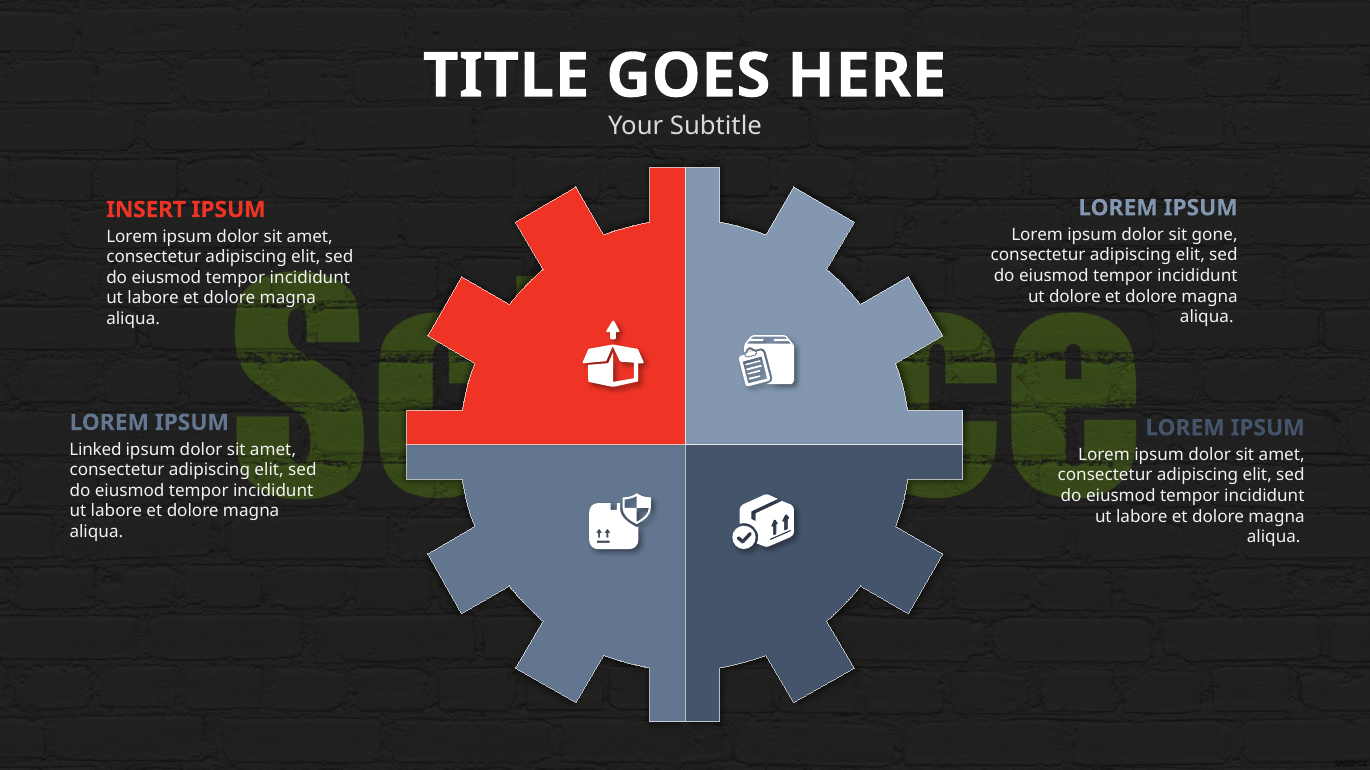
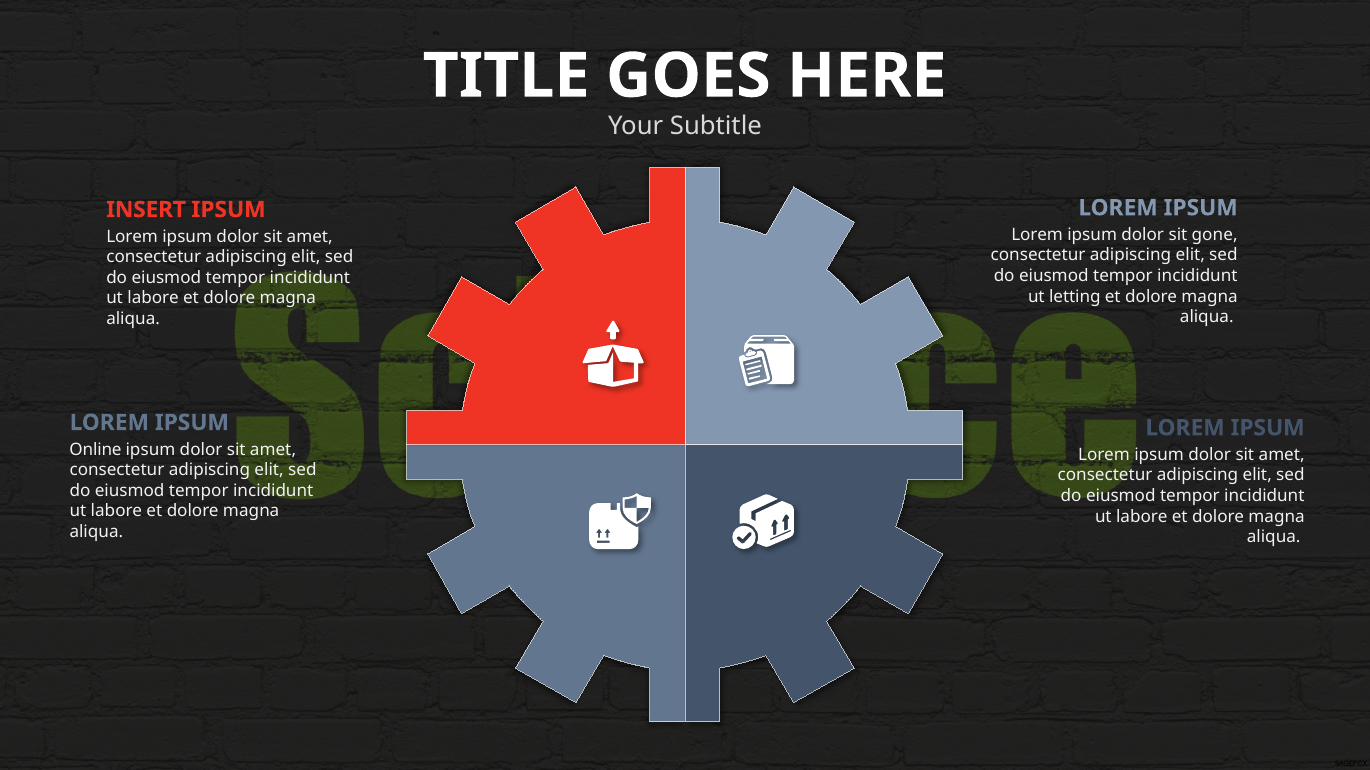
ut dolore: dolore -> letting
Linked: Linked -> Online
